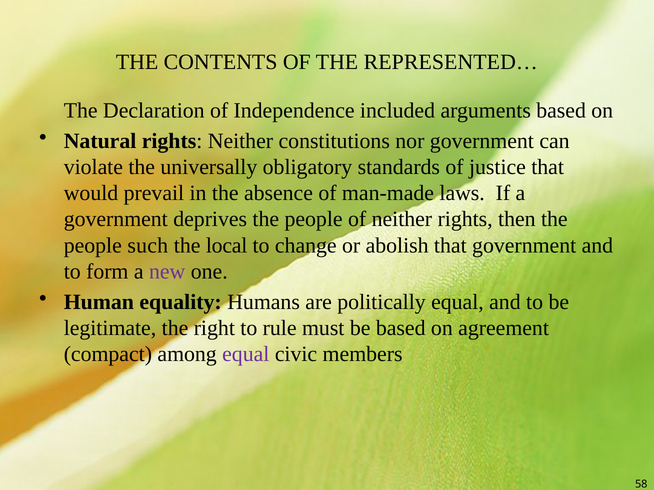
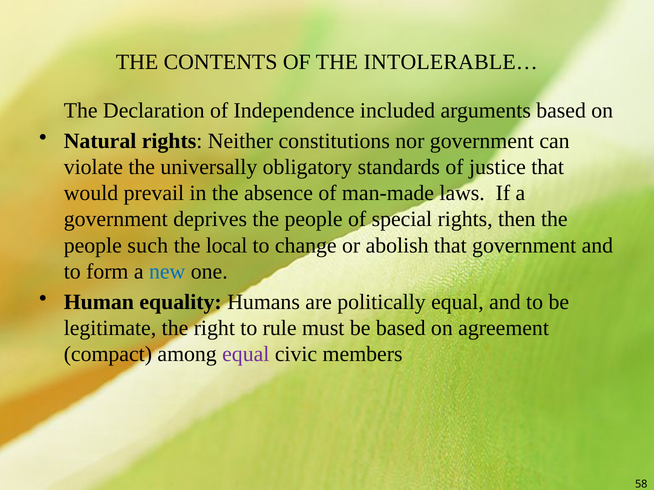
REPRESENTED…: REPRESENTED… -> INTOLERABLE…
of neither: neither -> special
new colour: purple -> blue
